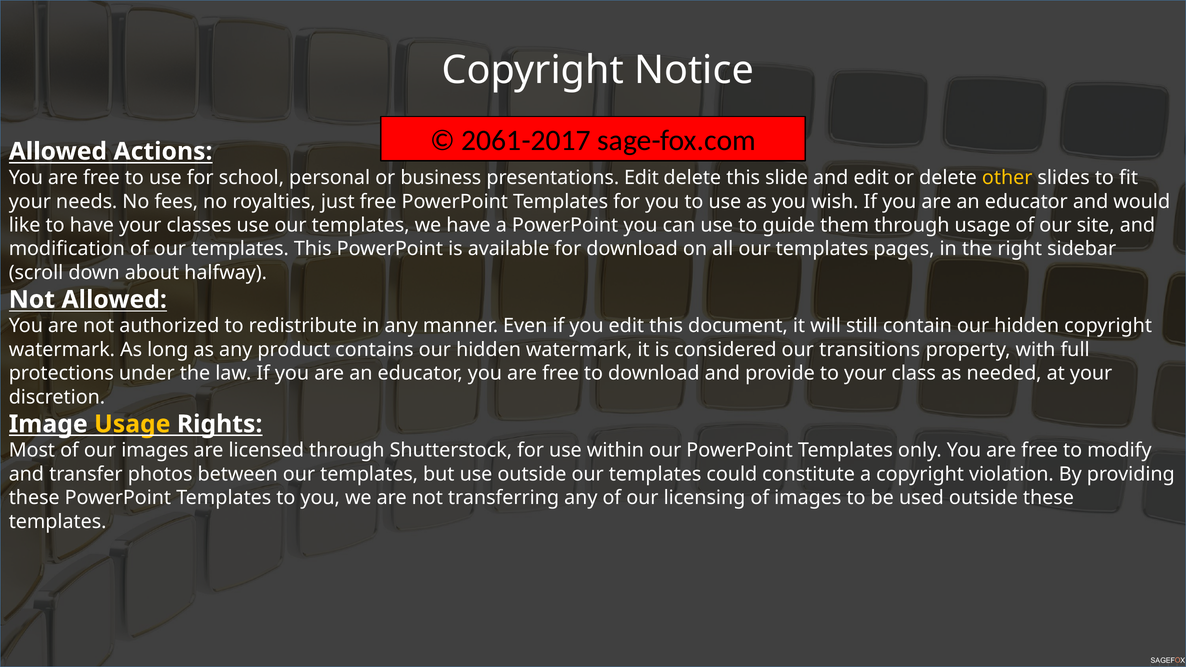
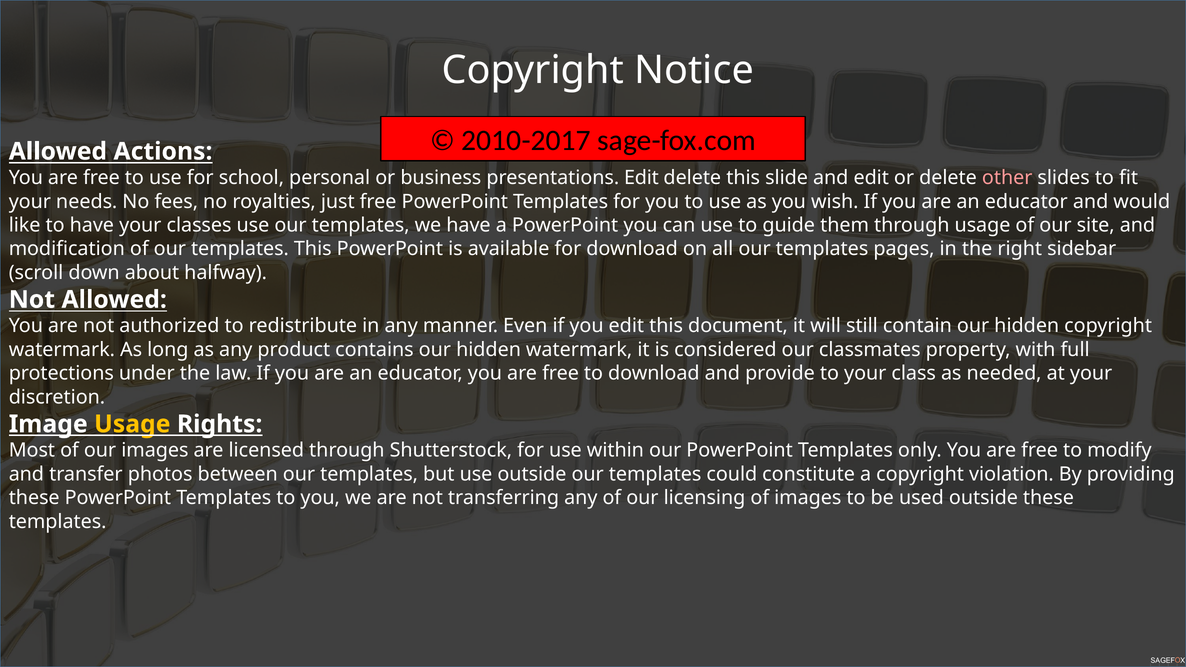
2061-2017: 2061-2017 -> 2010-2017
other colour: yellow -> pink
transitions: transitions -> classmates
